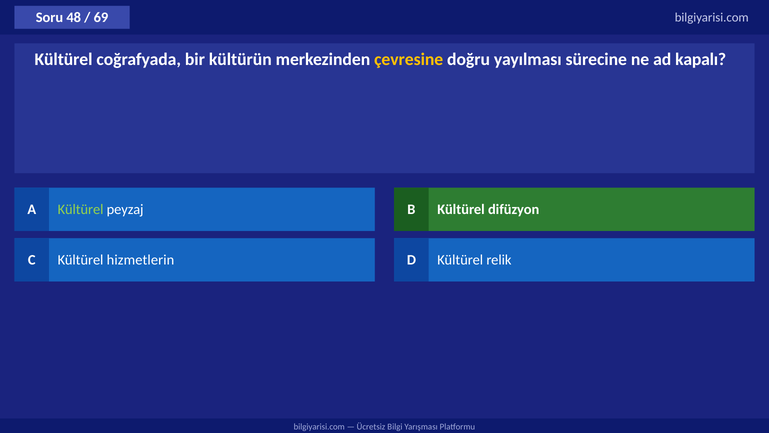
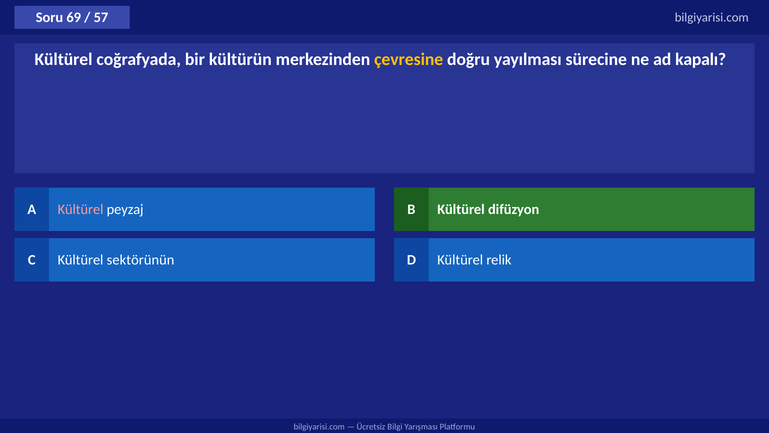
48: 48 -> 69
69: 69 -> 57
Kültürel at (81, 209) colour: light green -> pink
hizmetlerin: hizmetlerin -> sektörünün
